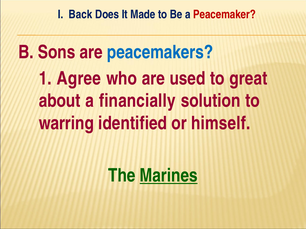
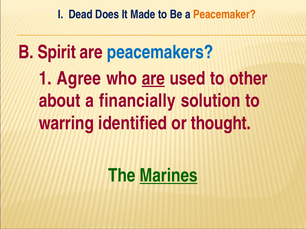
Back: Back -> Dead
Peacemaker colour: red -> orange
Sons: Sons -> Spirit
are at (153, 79) underline: none -> present
great: great -> other
himself: himself -> thought
